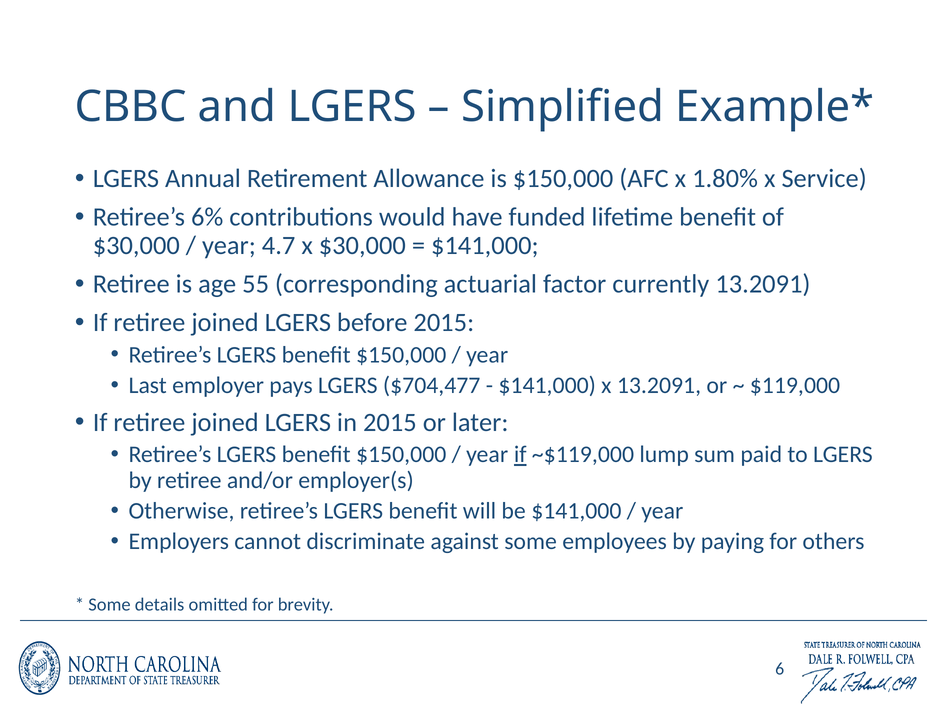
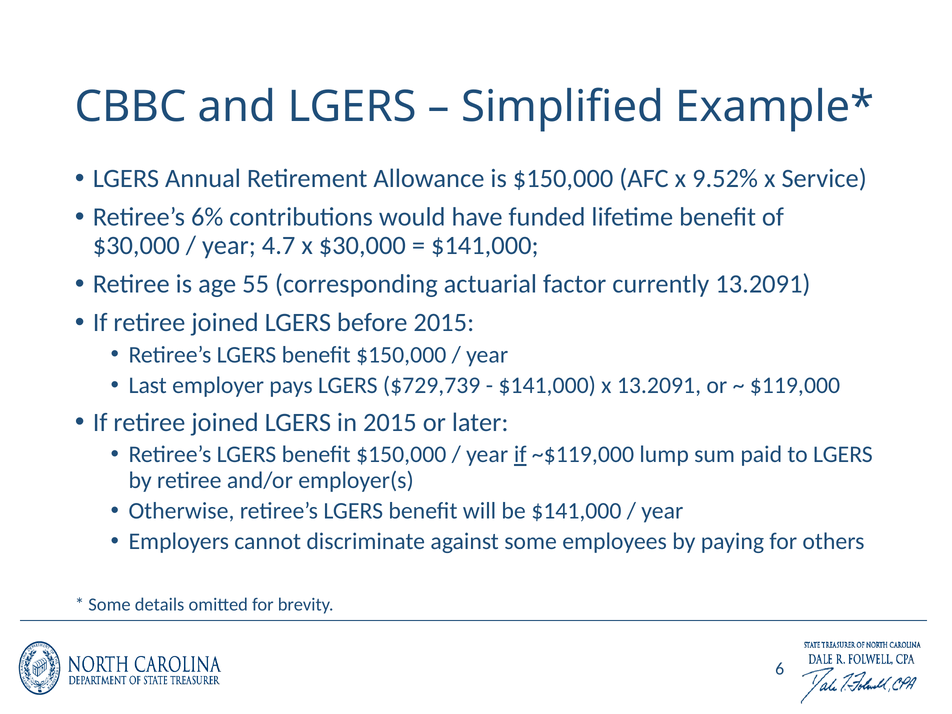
1.80%: 1.80% -> 9.52%
$704,477: $704,477 -> $729,739
